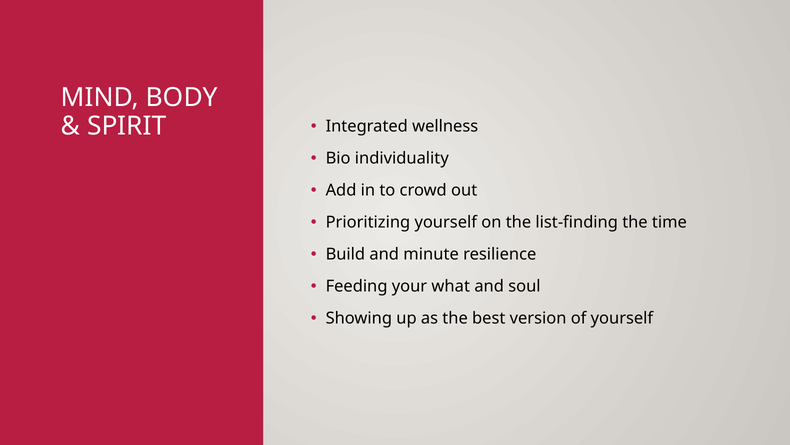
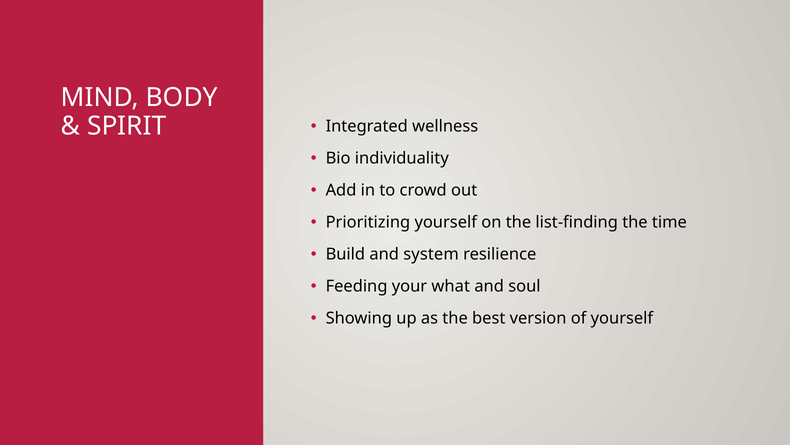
minute: minute -> system
